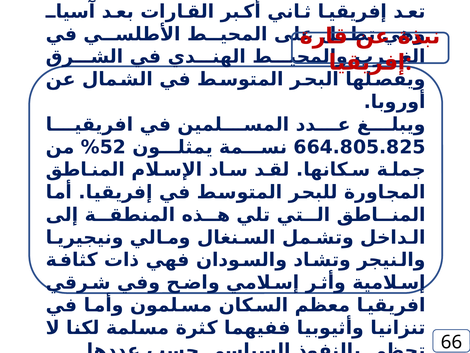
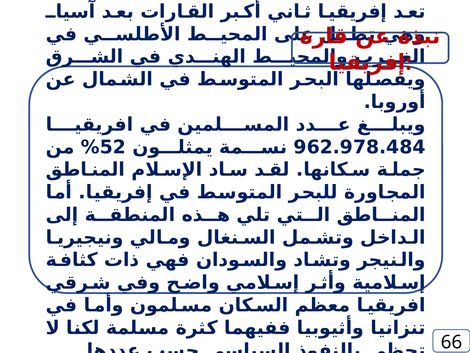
664.805.825: 664.805.825 -> 962.978.484
